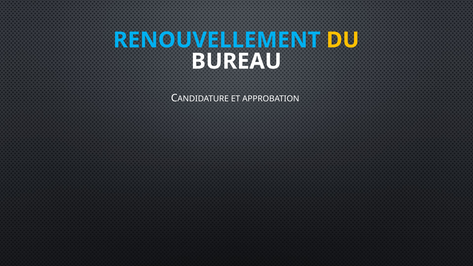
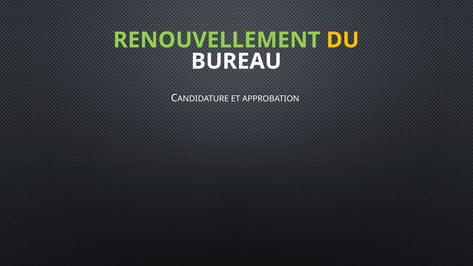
RENOUVELLEMENT colour: light blue -> light green
